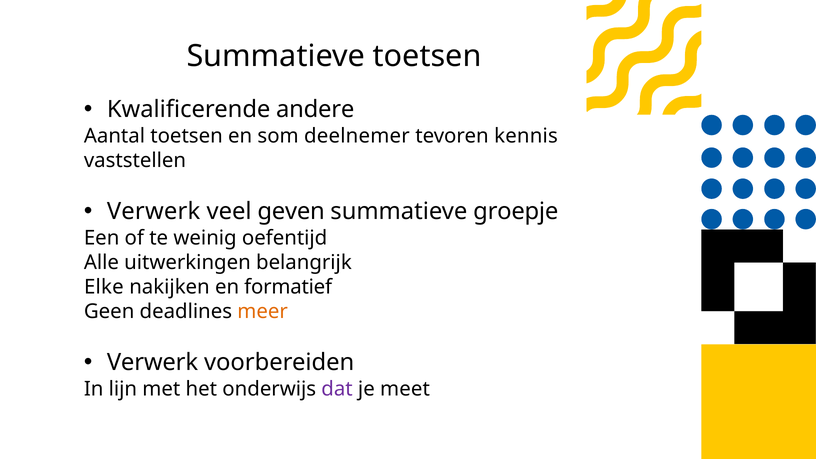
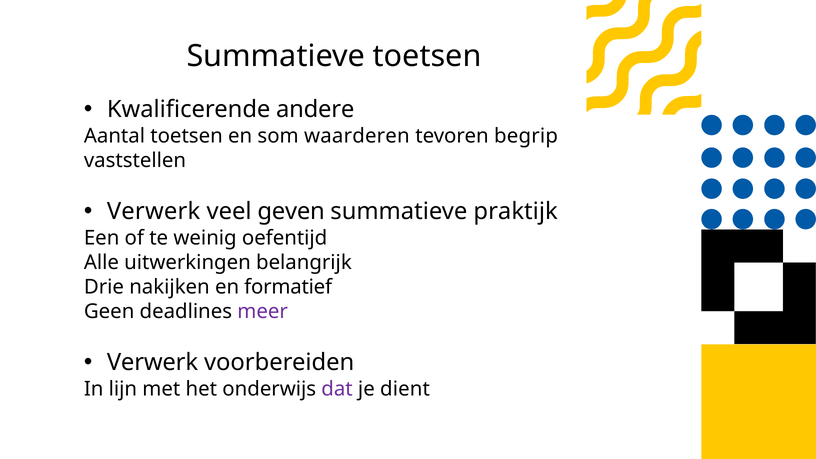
deelnemer: deelnemer -> waarderen
kennis: kennis -> begrip
groepje: groepje -> praktijk
Elke: Elke -> Drie
meer colour: orange -> purple
meet: meet -> dient
